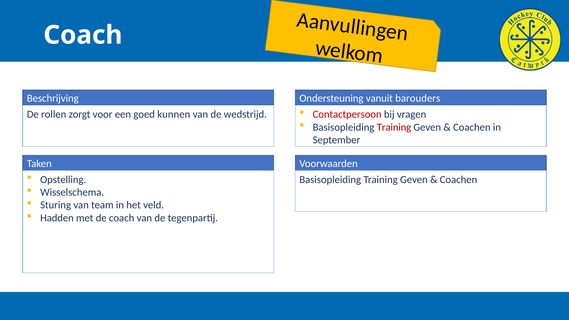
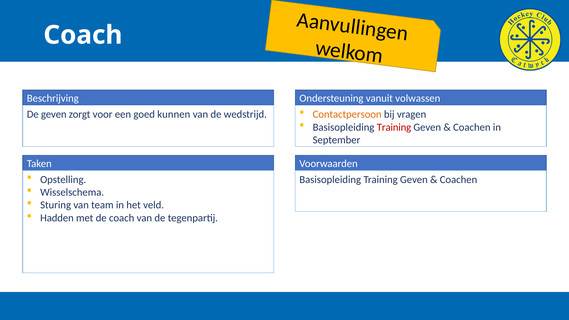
barouders: barouders -> volwassen
Contactpersoon colour: red -> orange
De rollen: rollen -> geven
